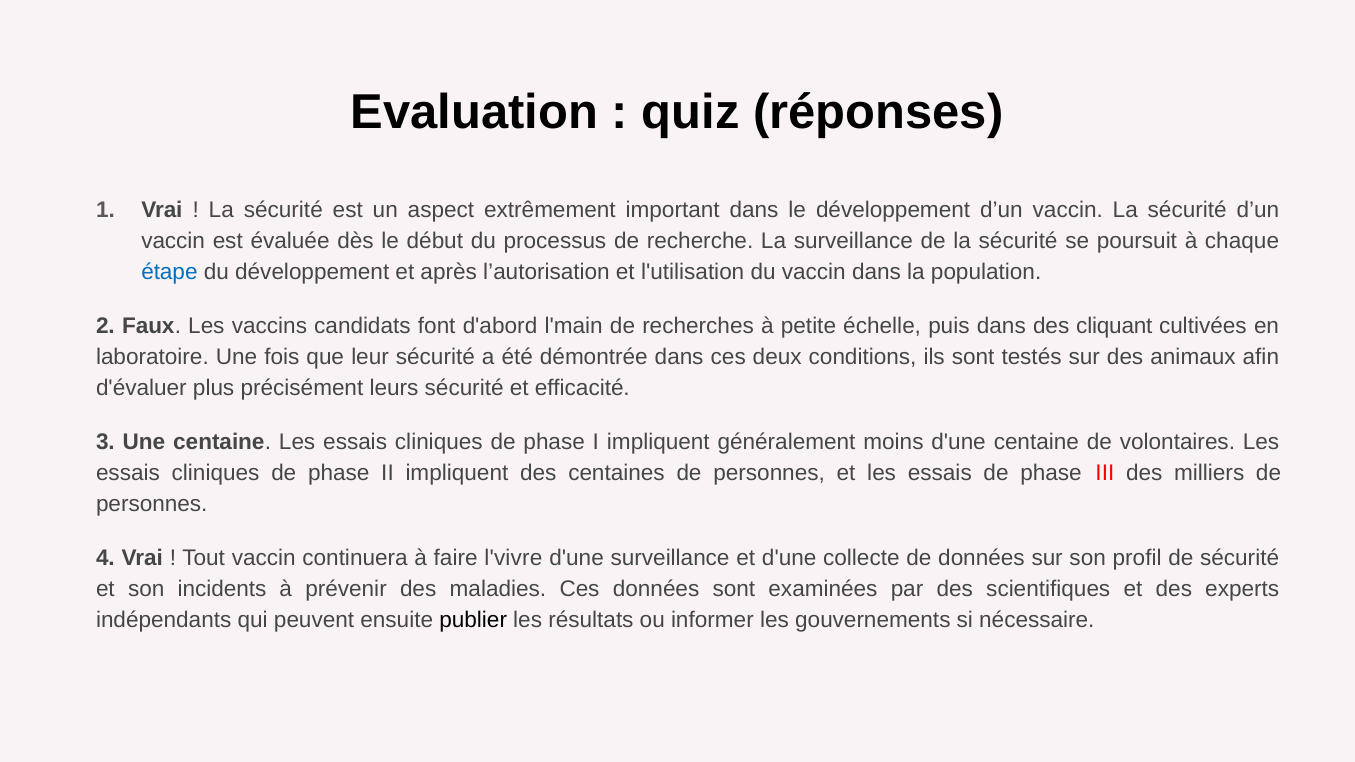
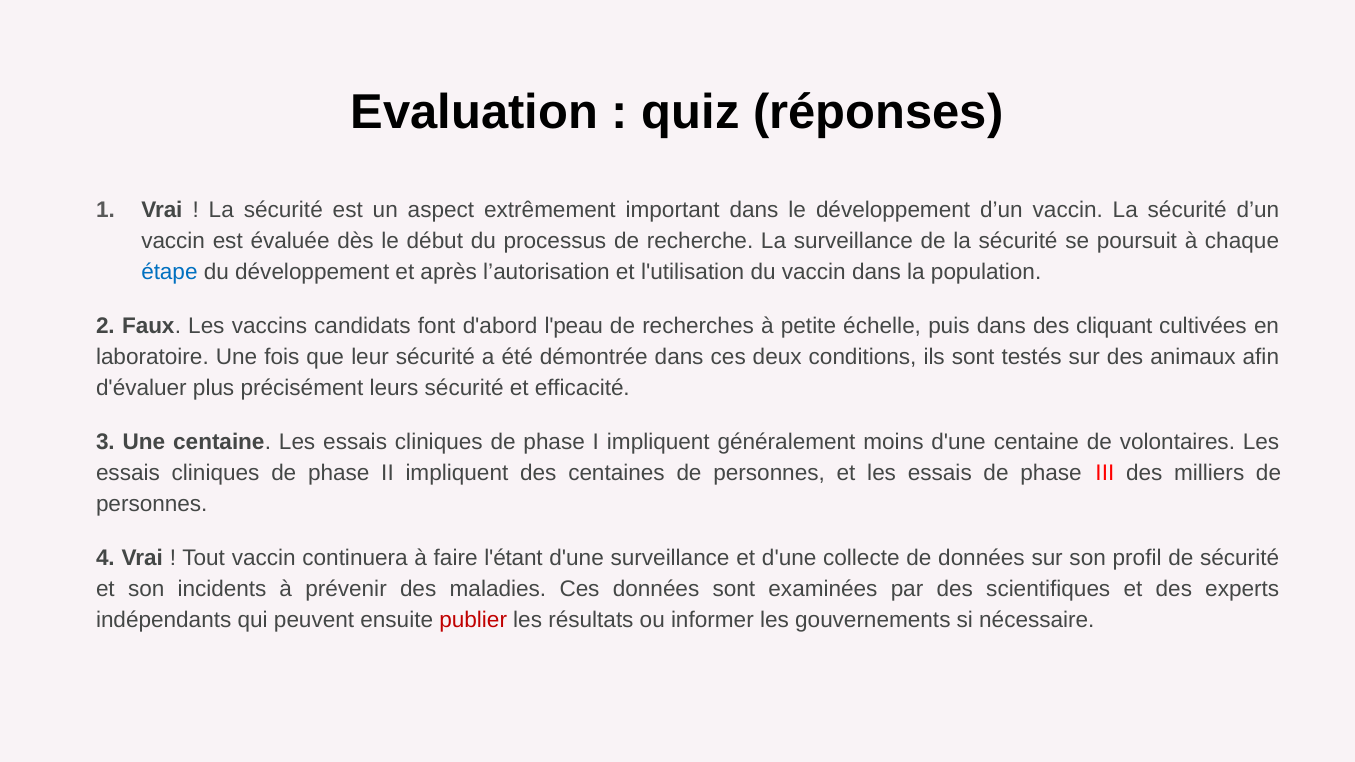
l'main: l'main -> l'peau
l'vivre: l'vivre -> l'étant
publier colour: black -> red
